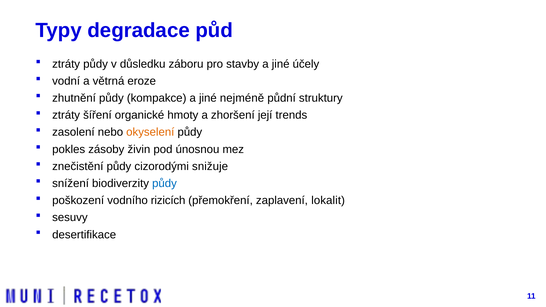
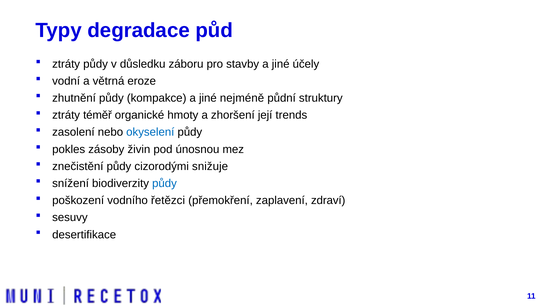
šíření: šíření -> téměř
okyselení colour: orange -> blue
rizicích: rizicích -> řetězci
lokalit: lokalit -> zdraví
